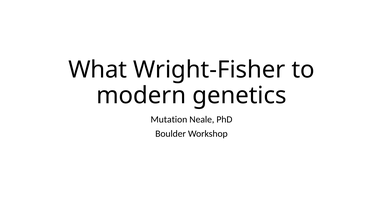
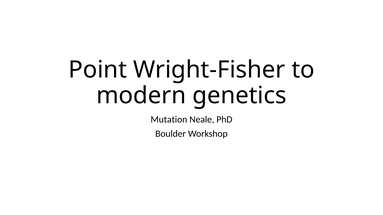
What: What -> Point
